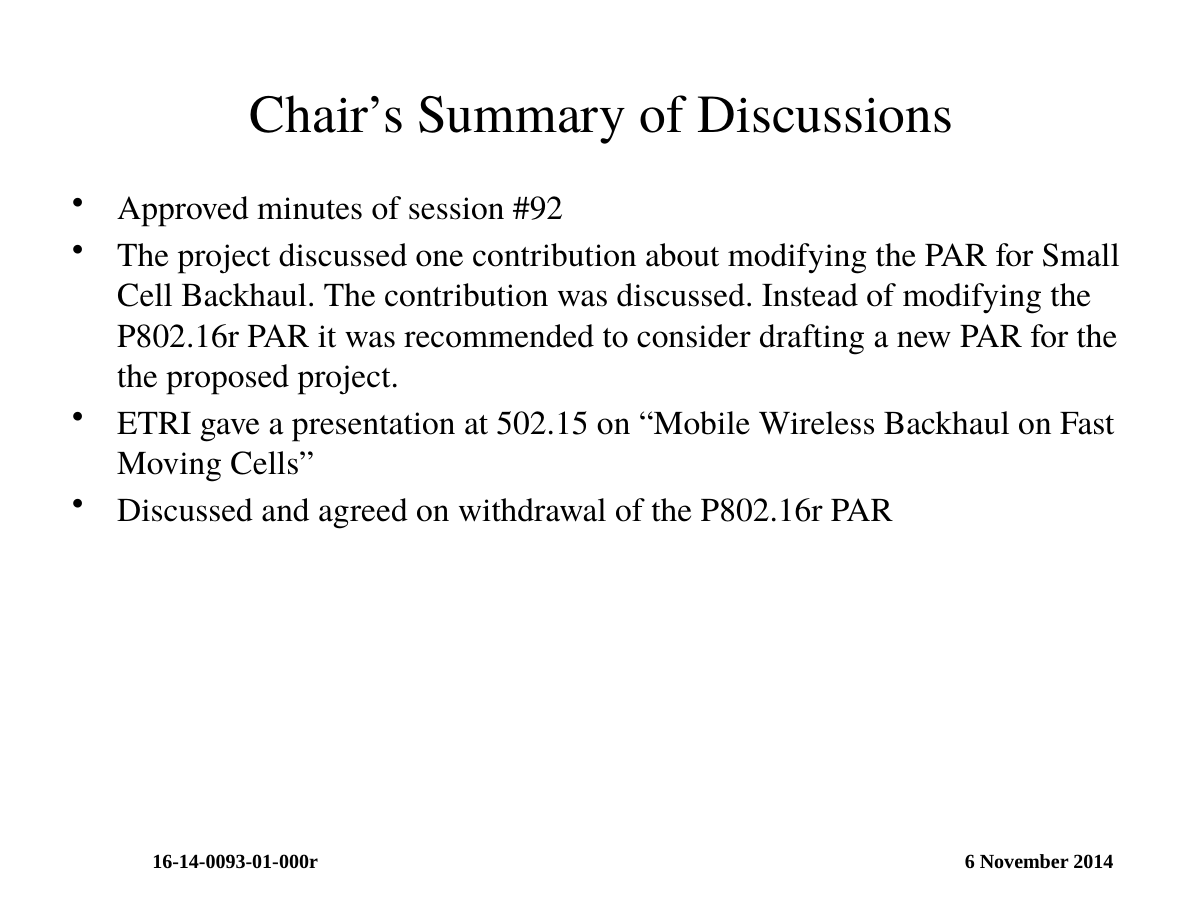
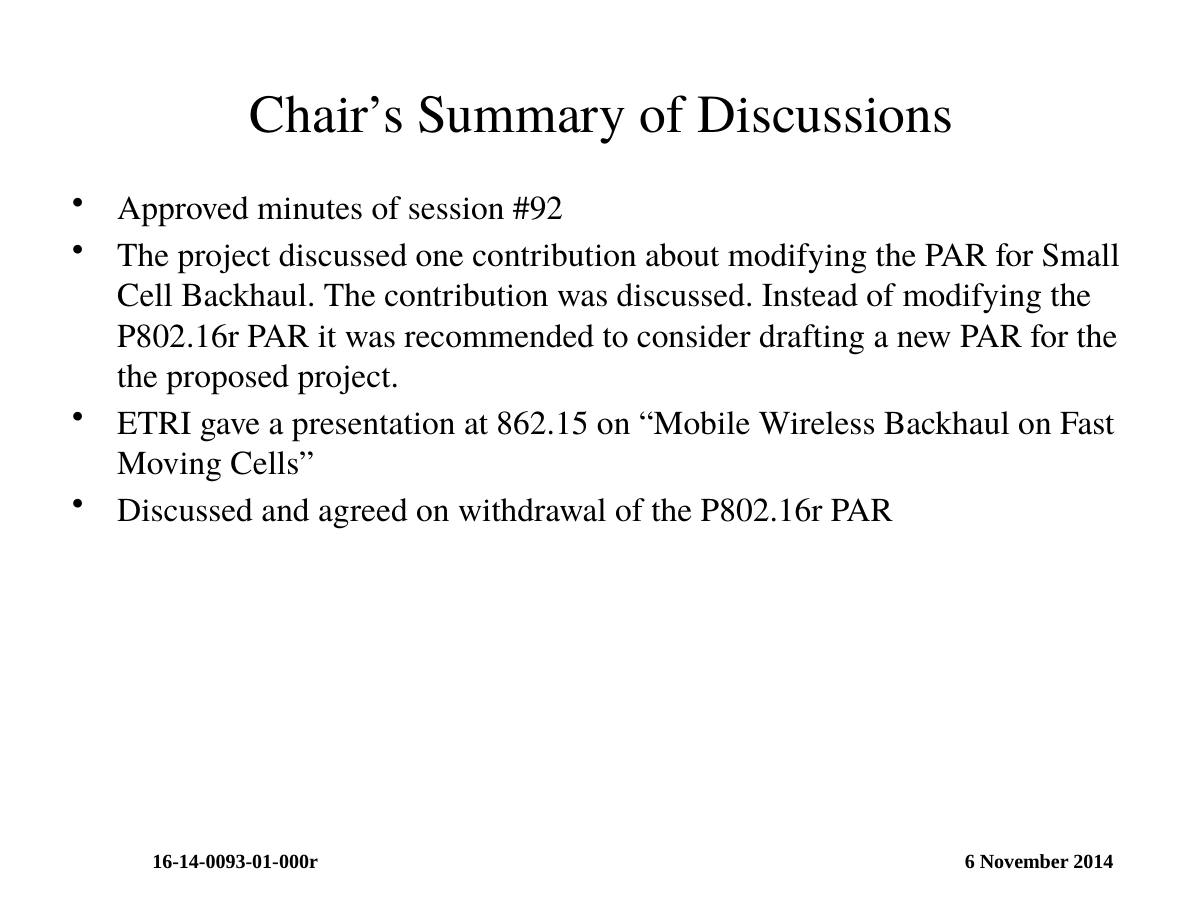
502.15: 502.15 -> 862.15
